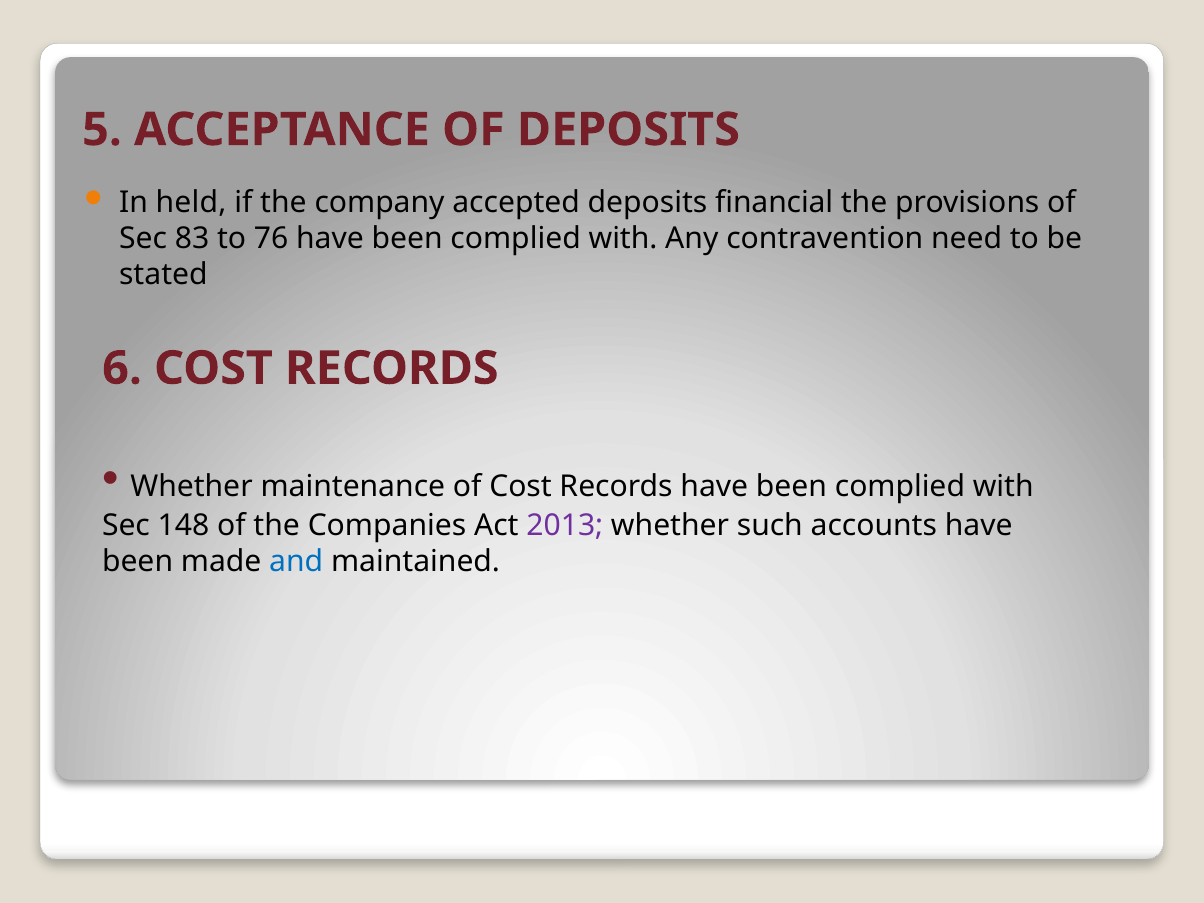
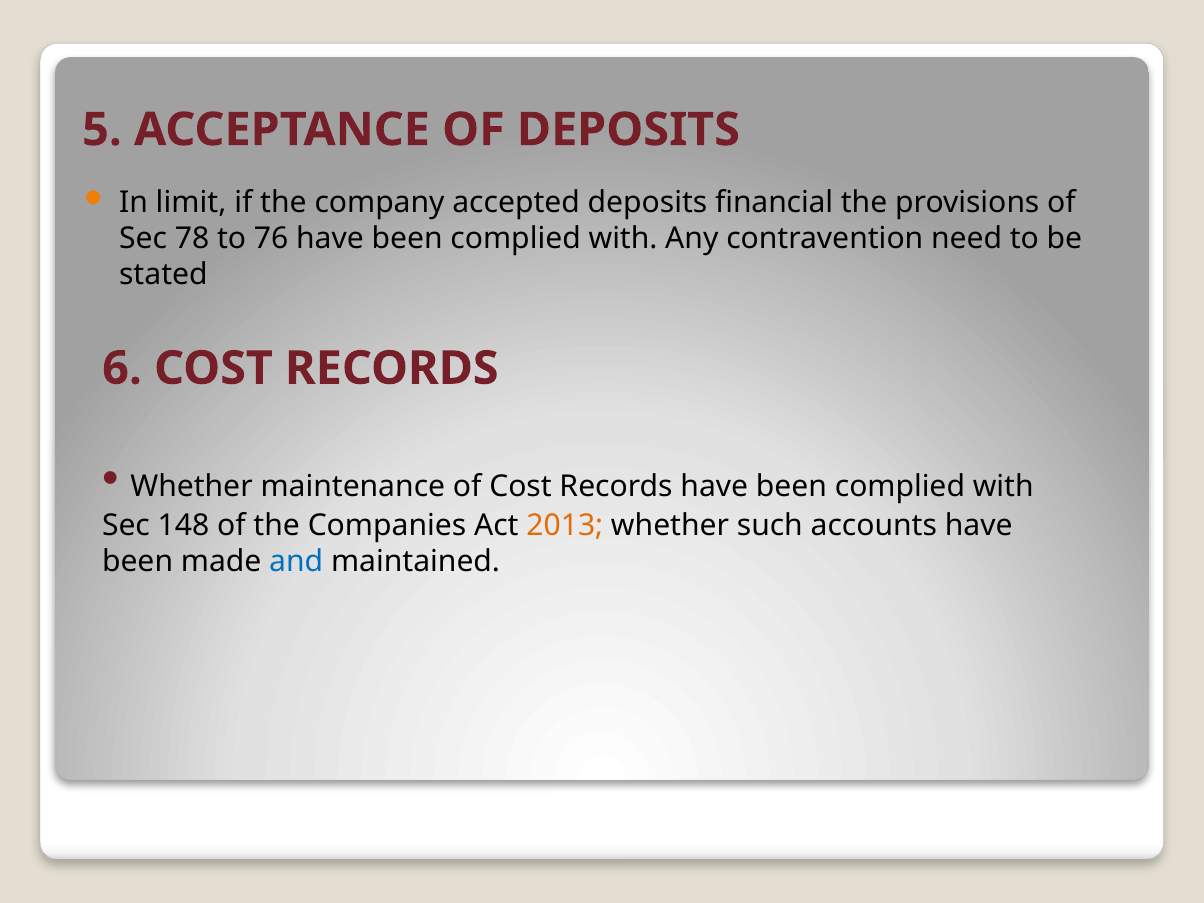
held: held -> limit
83: 83 -> 78
2013 colour: purple -> orange
